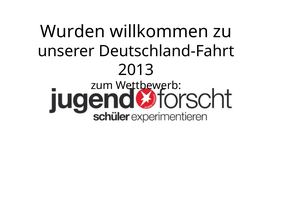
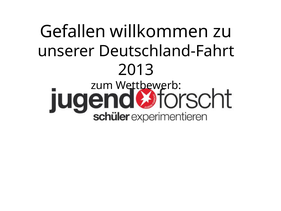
Wurden: Wurden -> Gefallen
